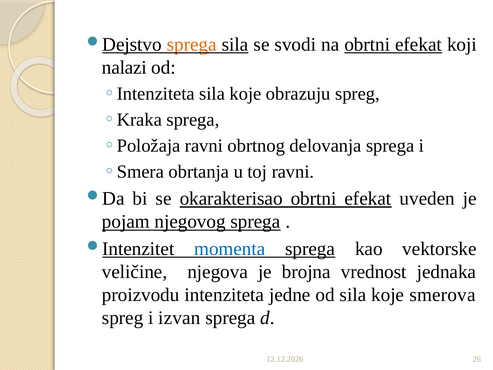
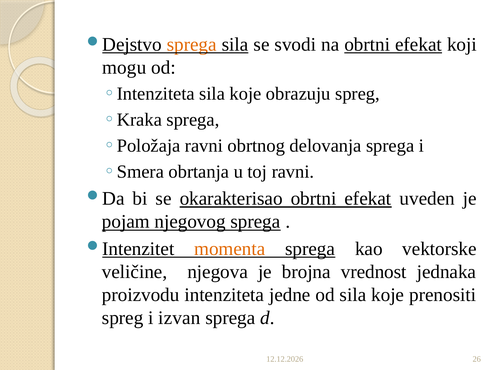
nalazi: nalazi -> mogu
momenta colour: blue -> orange
smerova: smerova -> prenositi
